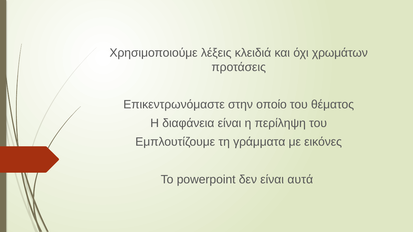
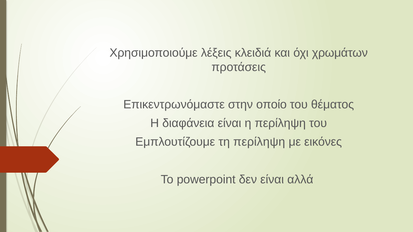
τη γράμματα: γράμματα -> περίληψη
αυτά: αυτά -> αλλά
